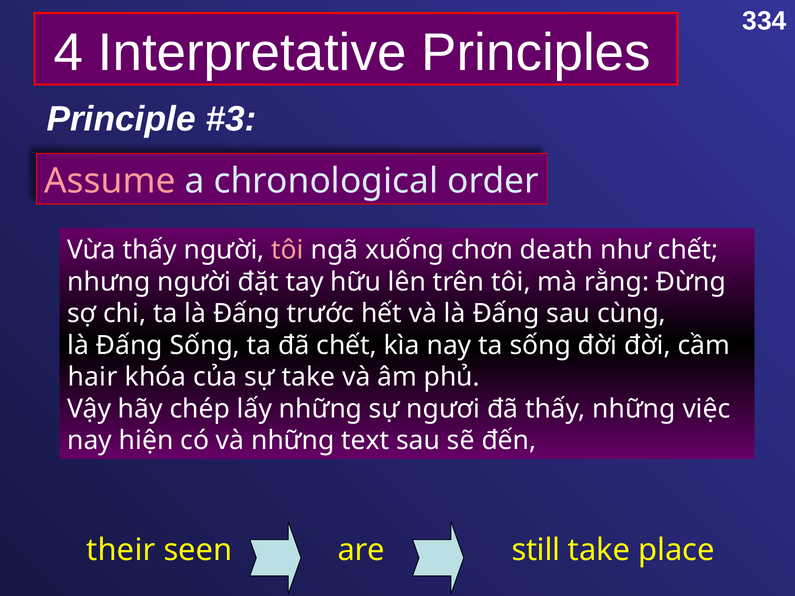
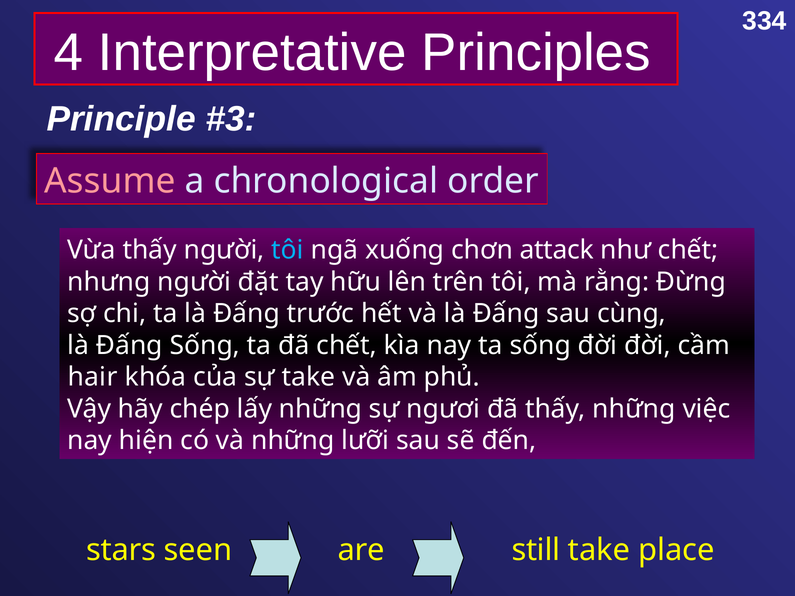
tôi at (288, 250) colour: pink -> light blue
death: death -> attack
text: text -> lưỡi
their: their -> stars
